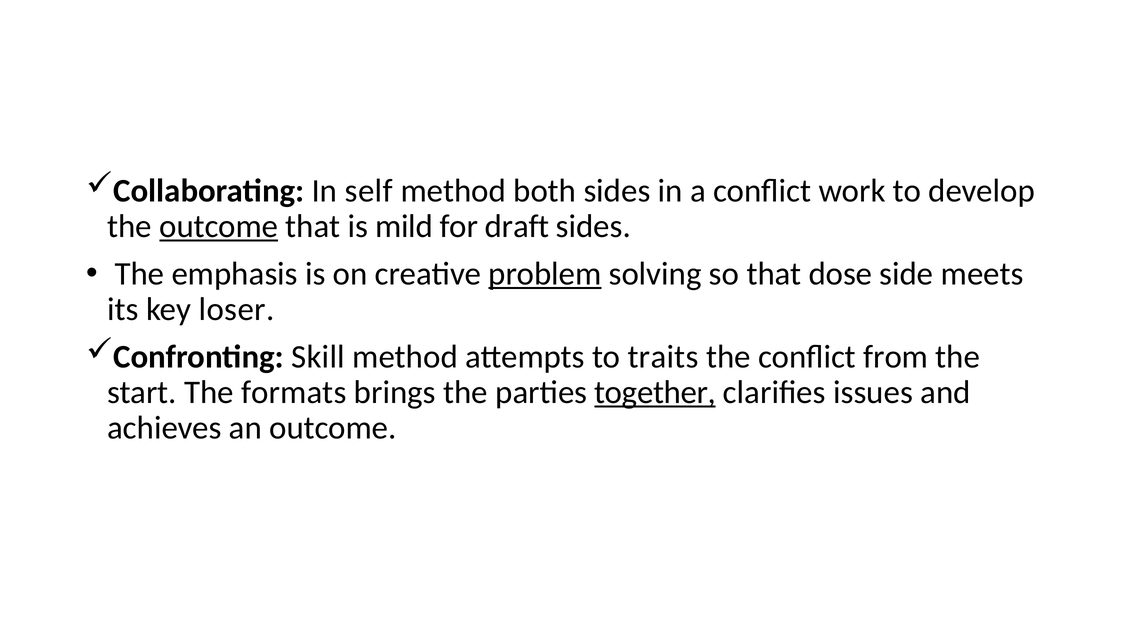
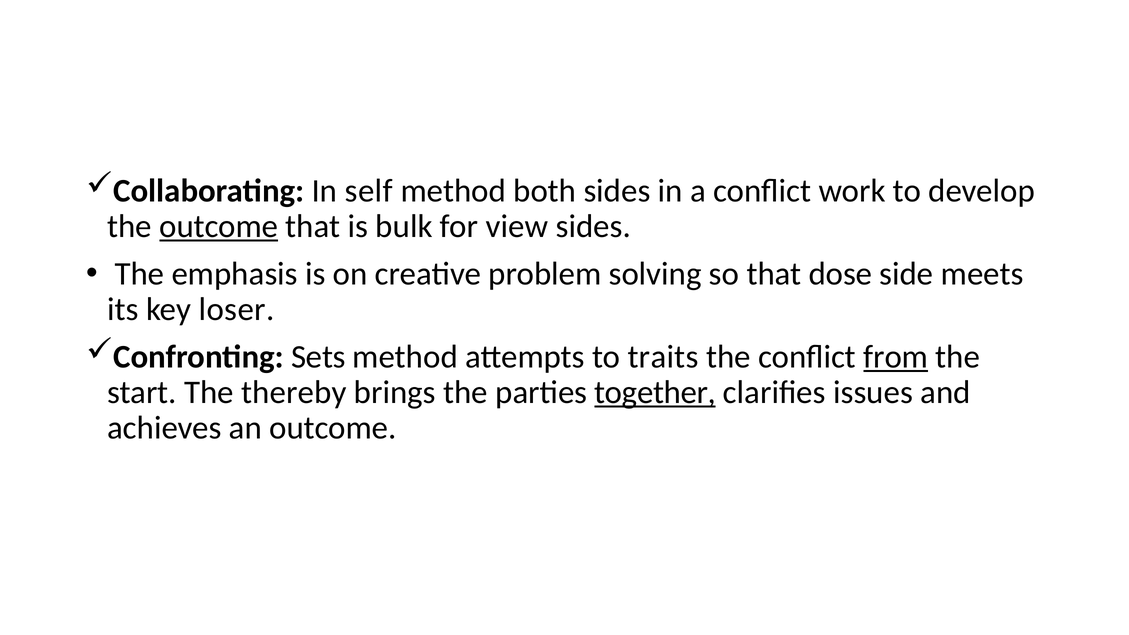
mild: mild -> bulk
draft: draft -> view
problem underline: present -> none
Skill: Skill -> Sets
from underline: none -> present
formats: formats -> thereby
